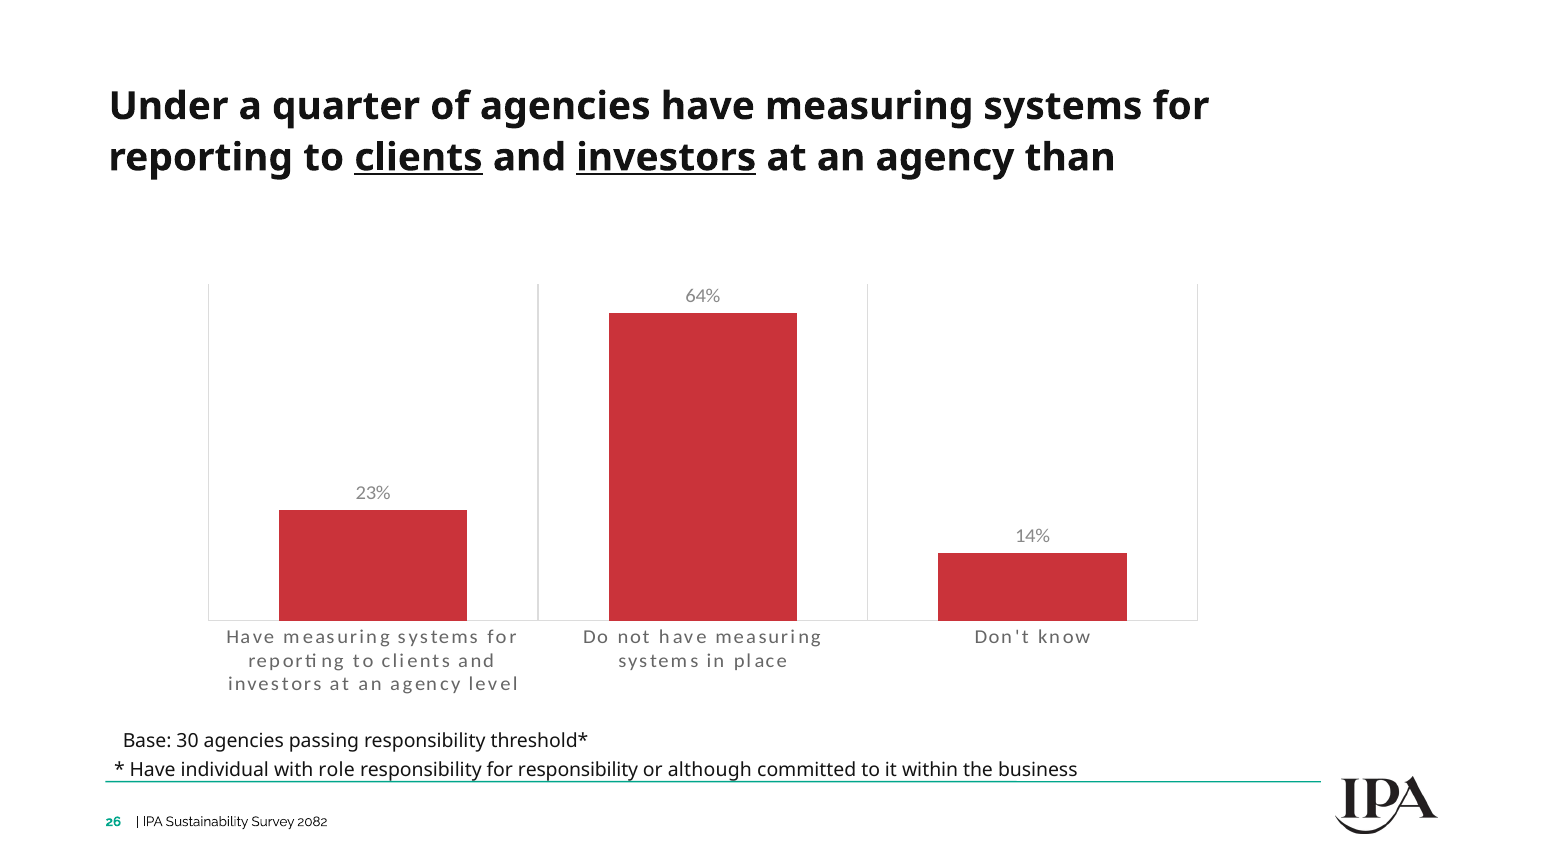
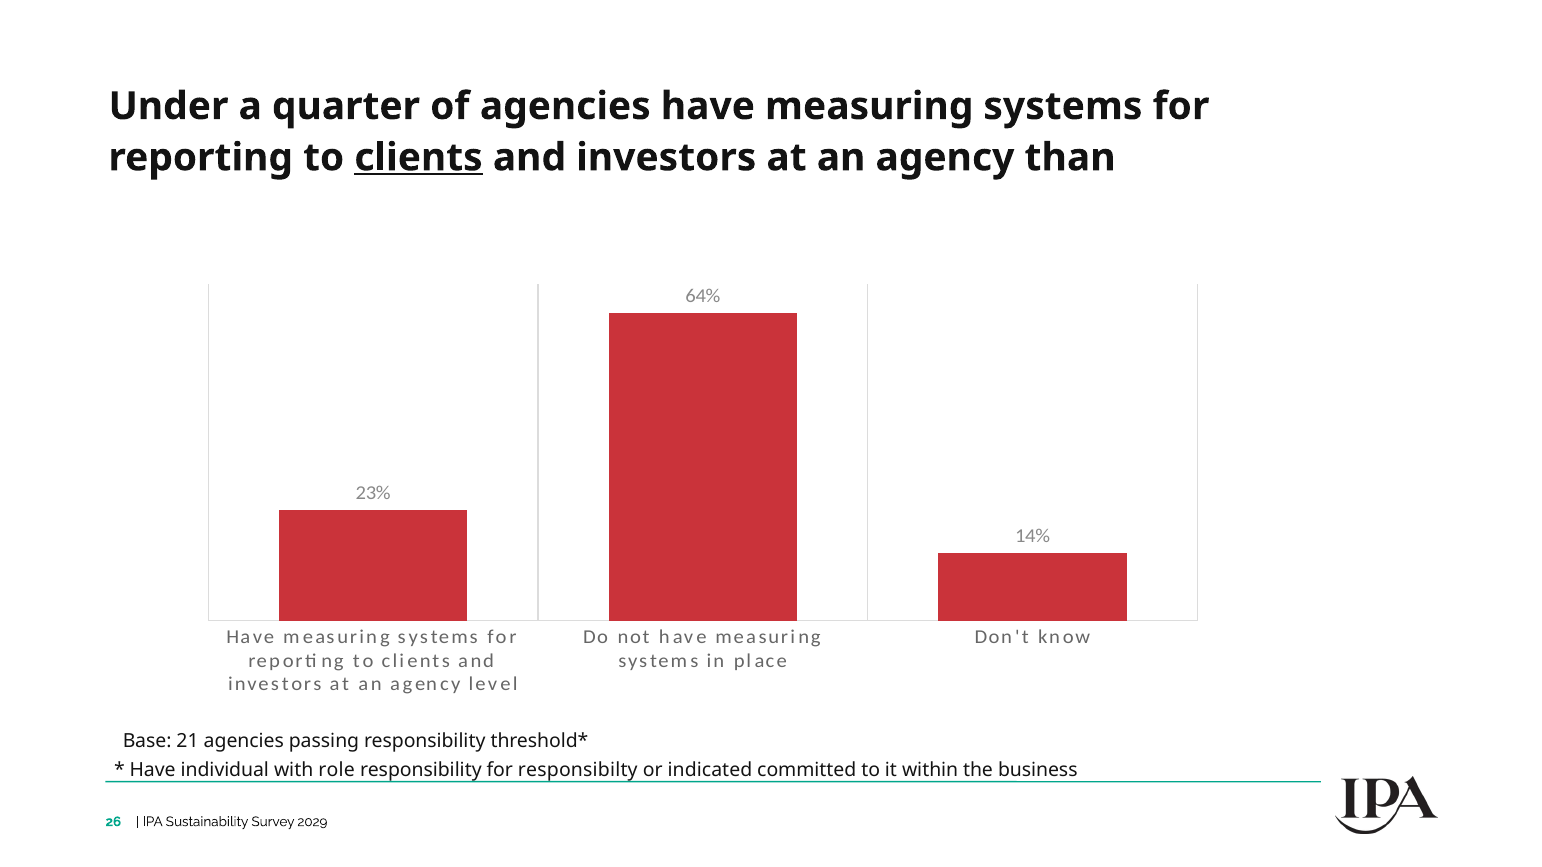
investors at (666, 158) underline: present -> none
30: 30 -> 21
for responsibility: responsibility -> responsibilty
although: although -> indicated
2082: 2082 -> 2029
